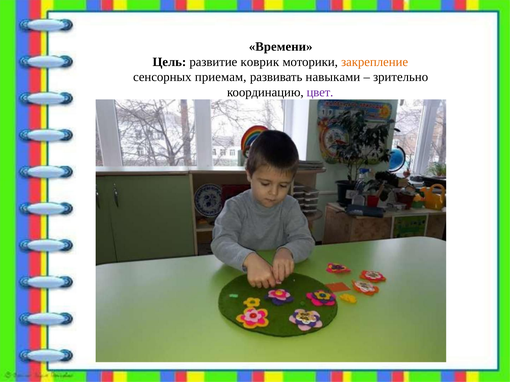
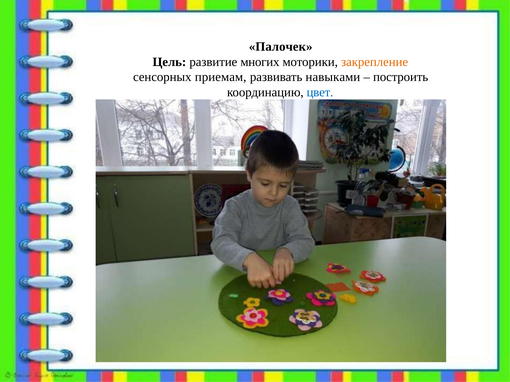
Времени: Времени -> Палочек
коврик: коврик -> многих
зрительно: зрительно -> построить
цвет colour: purple -> blue
